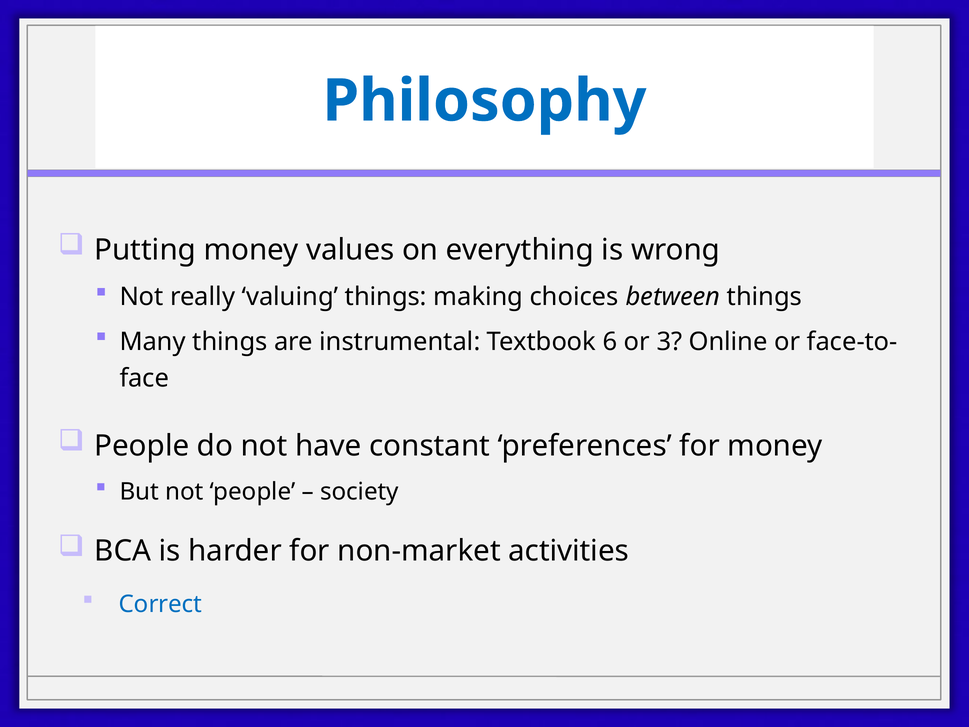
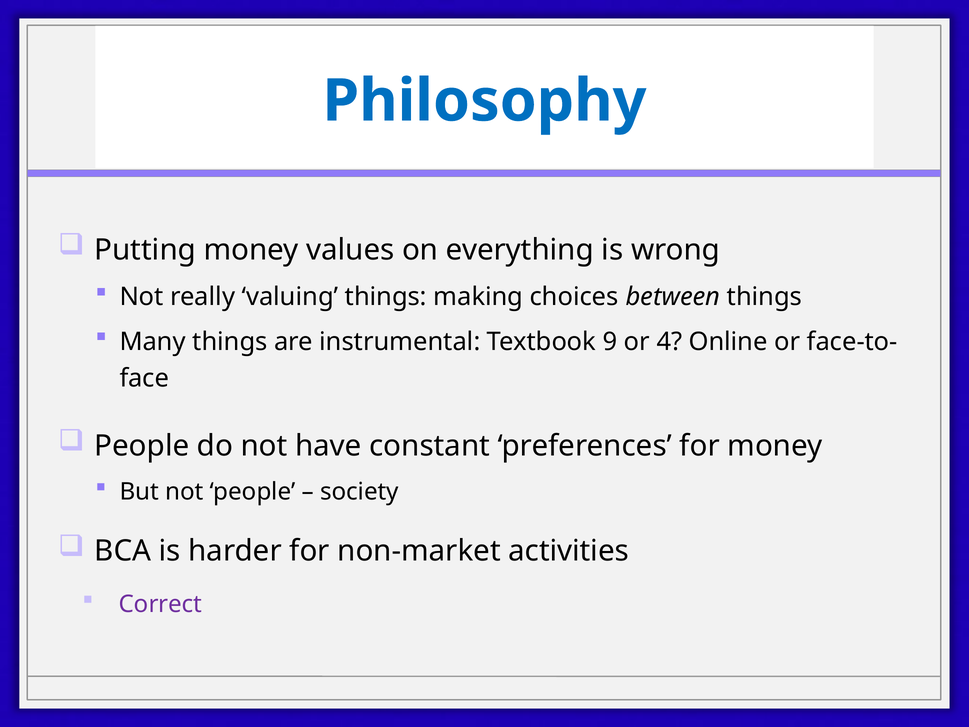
6: 6 -> 9
3: 3 -> 4
Correct colour: blue -> purple
